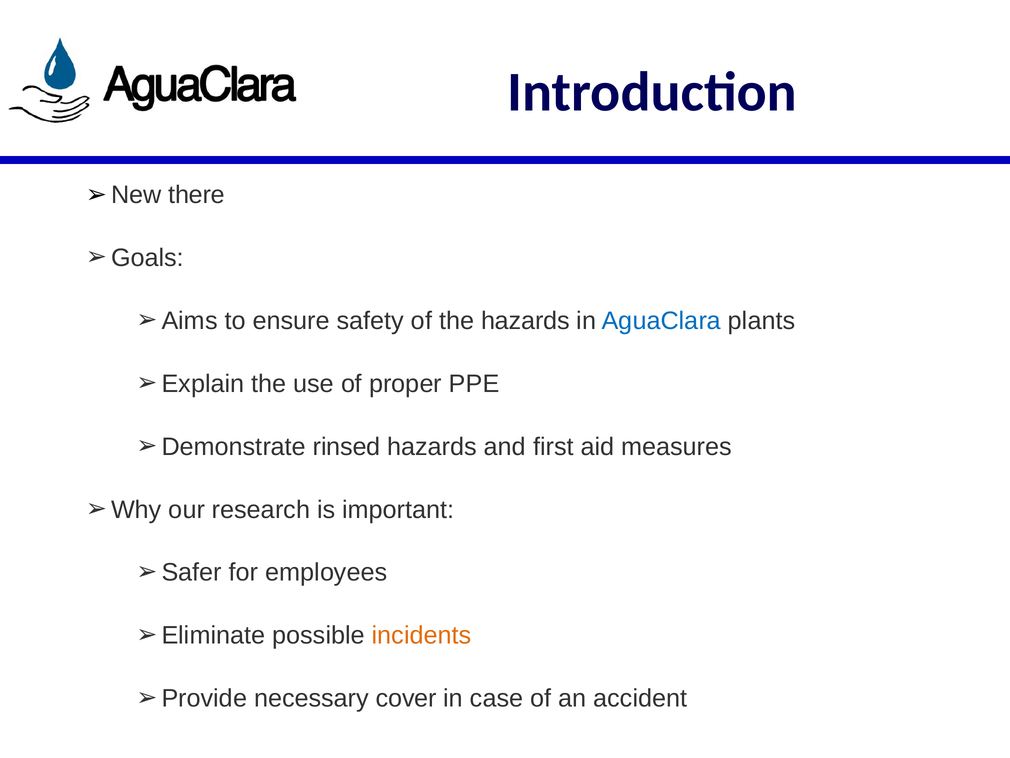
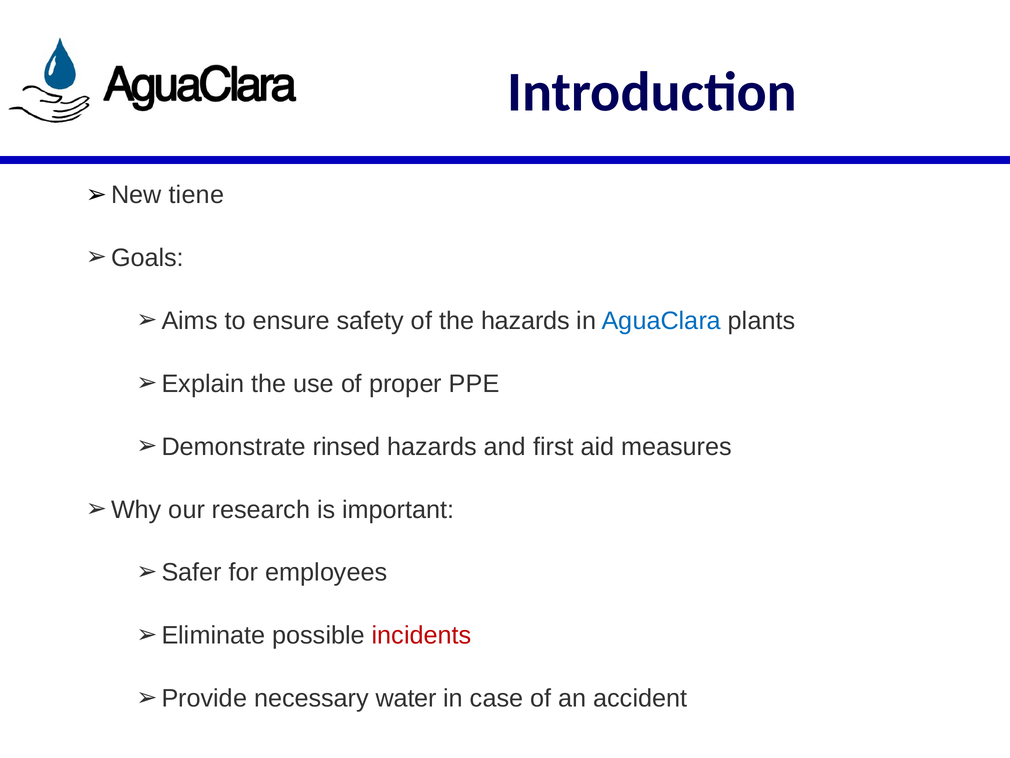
there: there -> tiene
incidents colour: orange -> red
necessary cover: cover -> water
